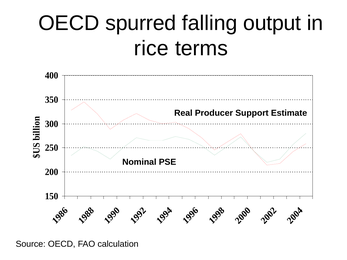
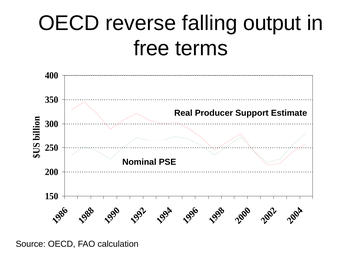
spurred: spurred -> reverse
rice: rice -> free
